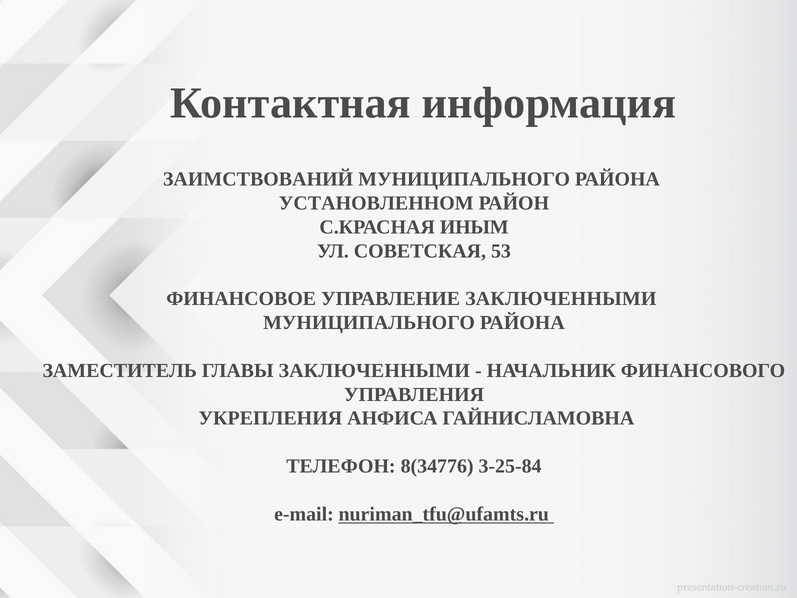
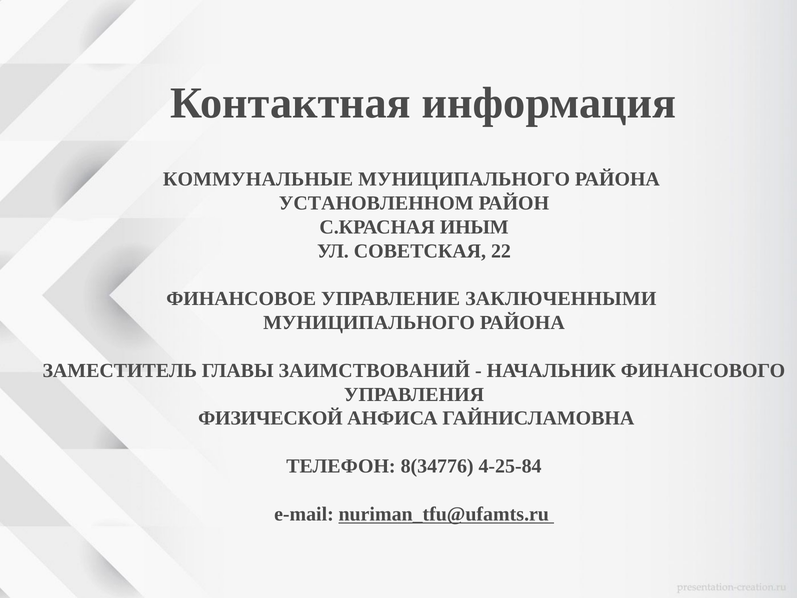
ЗАИМСТВОВАНИЙ: ЗАИМСТВОВАНИЙ -> КОММУНАЛЬНЫЕ
53: 53 -> 22
ГЛАВЫ ЗАКЛЮЧЕННЫМИ: ЗАКЛЮЧЕННЫМИ -> ЗАИМСТВОВАНИЙ
УКРЕПЛЕНИЯ: УКРЕПЛЕНИЯ -> ФИЗИЧЕСКОЙ
3-25-84: 3-25-84 -> 4-25-84
